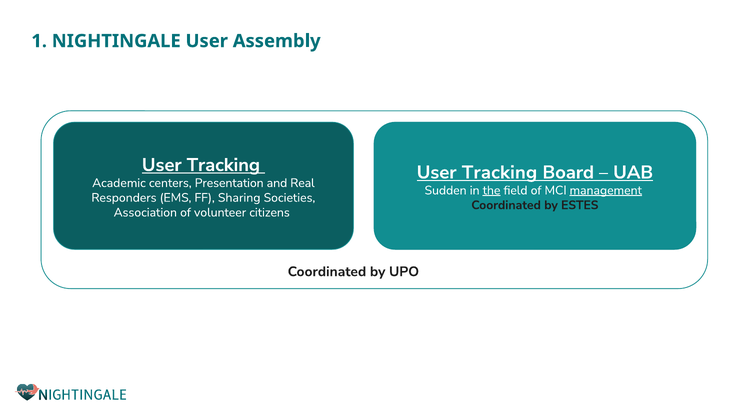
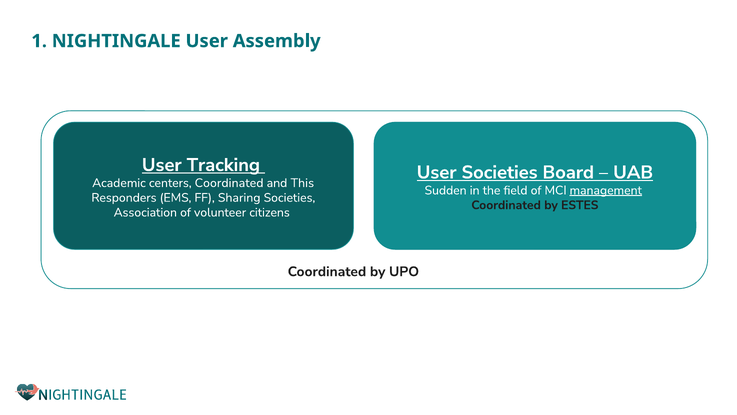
Tracking at (499, 172): Tracking -> Societies
centers Presentation: Presentation -> Coordinated
Real: Real -> This
the underline: present -> none
